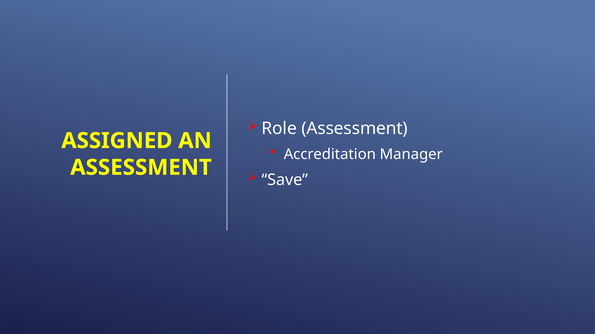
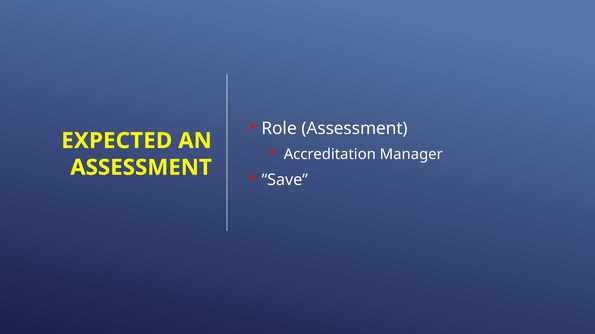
ASSIGNED: ASSIGNED -> EXPECTED
